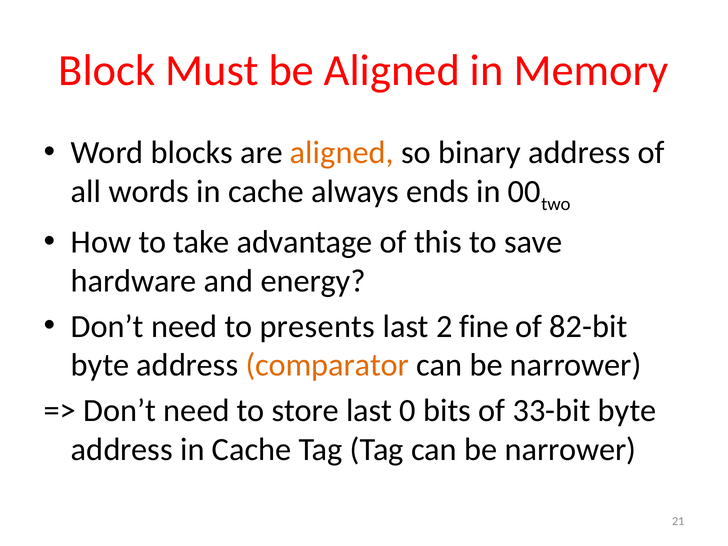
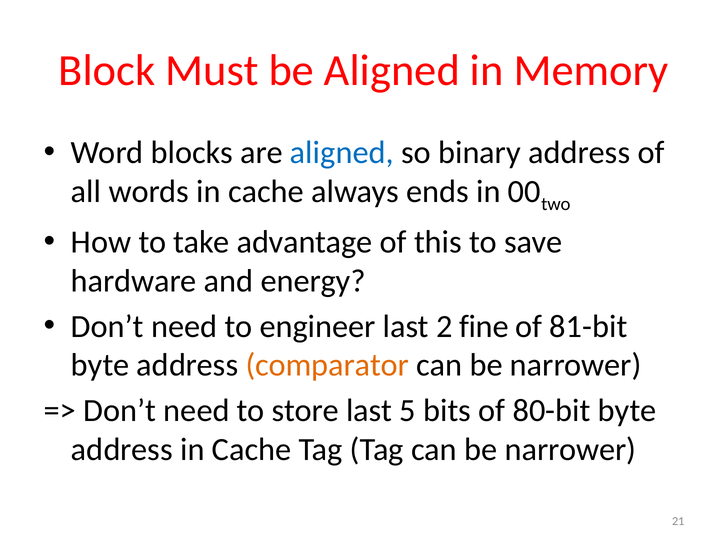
aligned at (342, 153) colour: orange -> blue
presents: presents -> engineer
82-bit: 82-bit -> 81-bit
0: 0 -> 5
33-bit: 33-bit -> 80-bit
